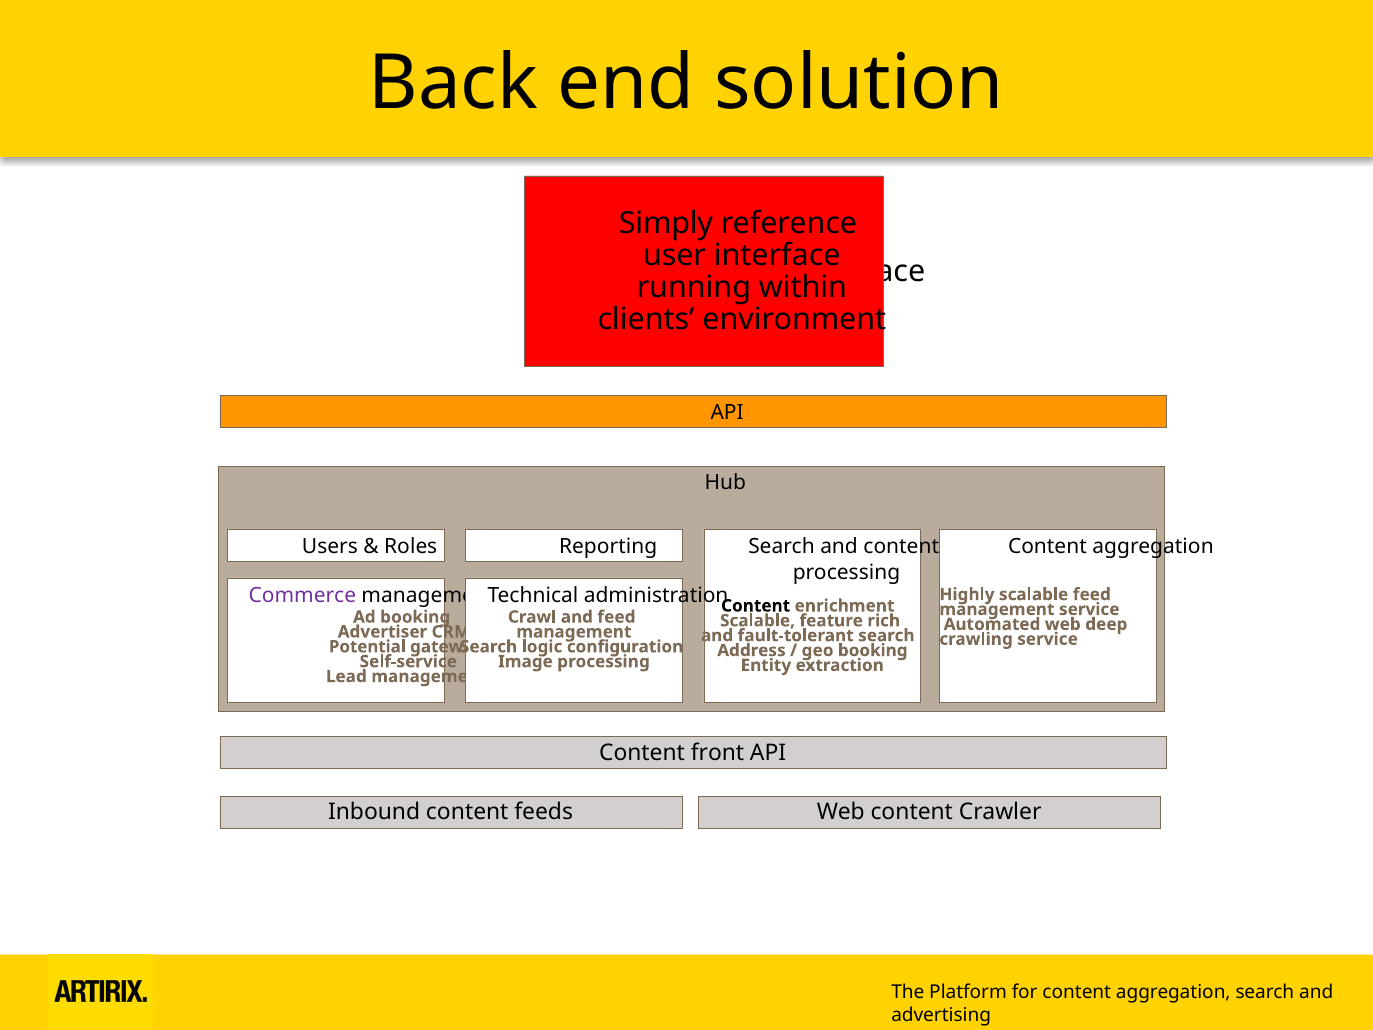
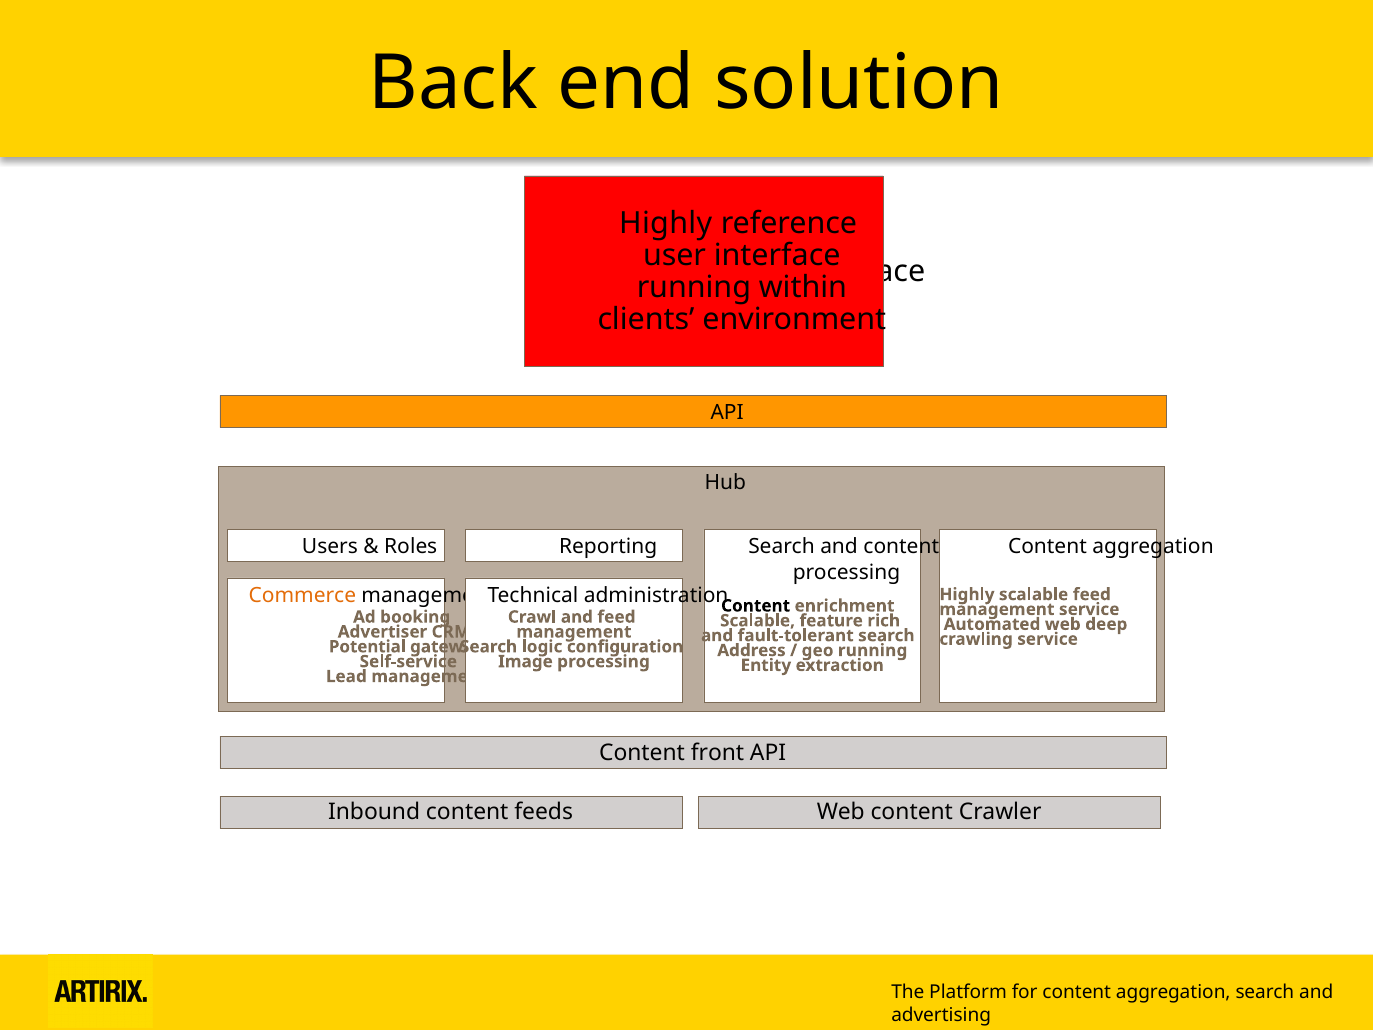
Simply at (666, 223): Simply -> Highly
Commerce colour: purple -> orange
geo booking: booking -> running
